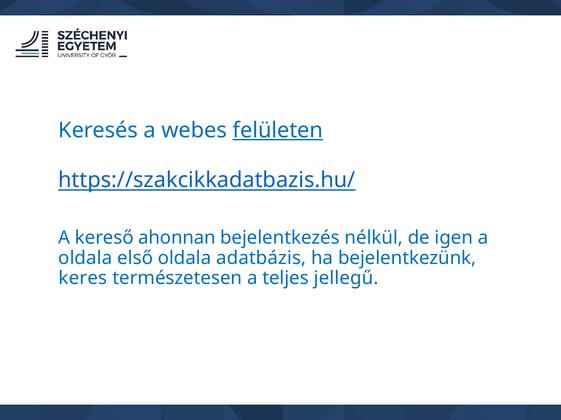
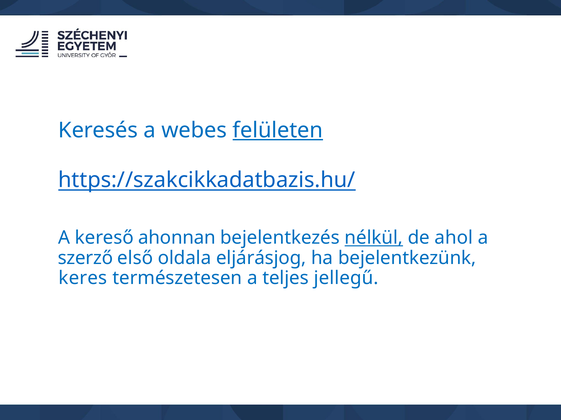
nélkül underline: none -> present
igen: igen -> ahol
oldala at (85, 258): oldala -> szerző
adatbázis: adatbázis -> eljárásjog
